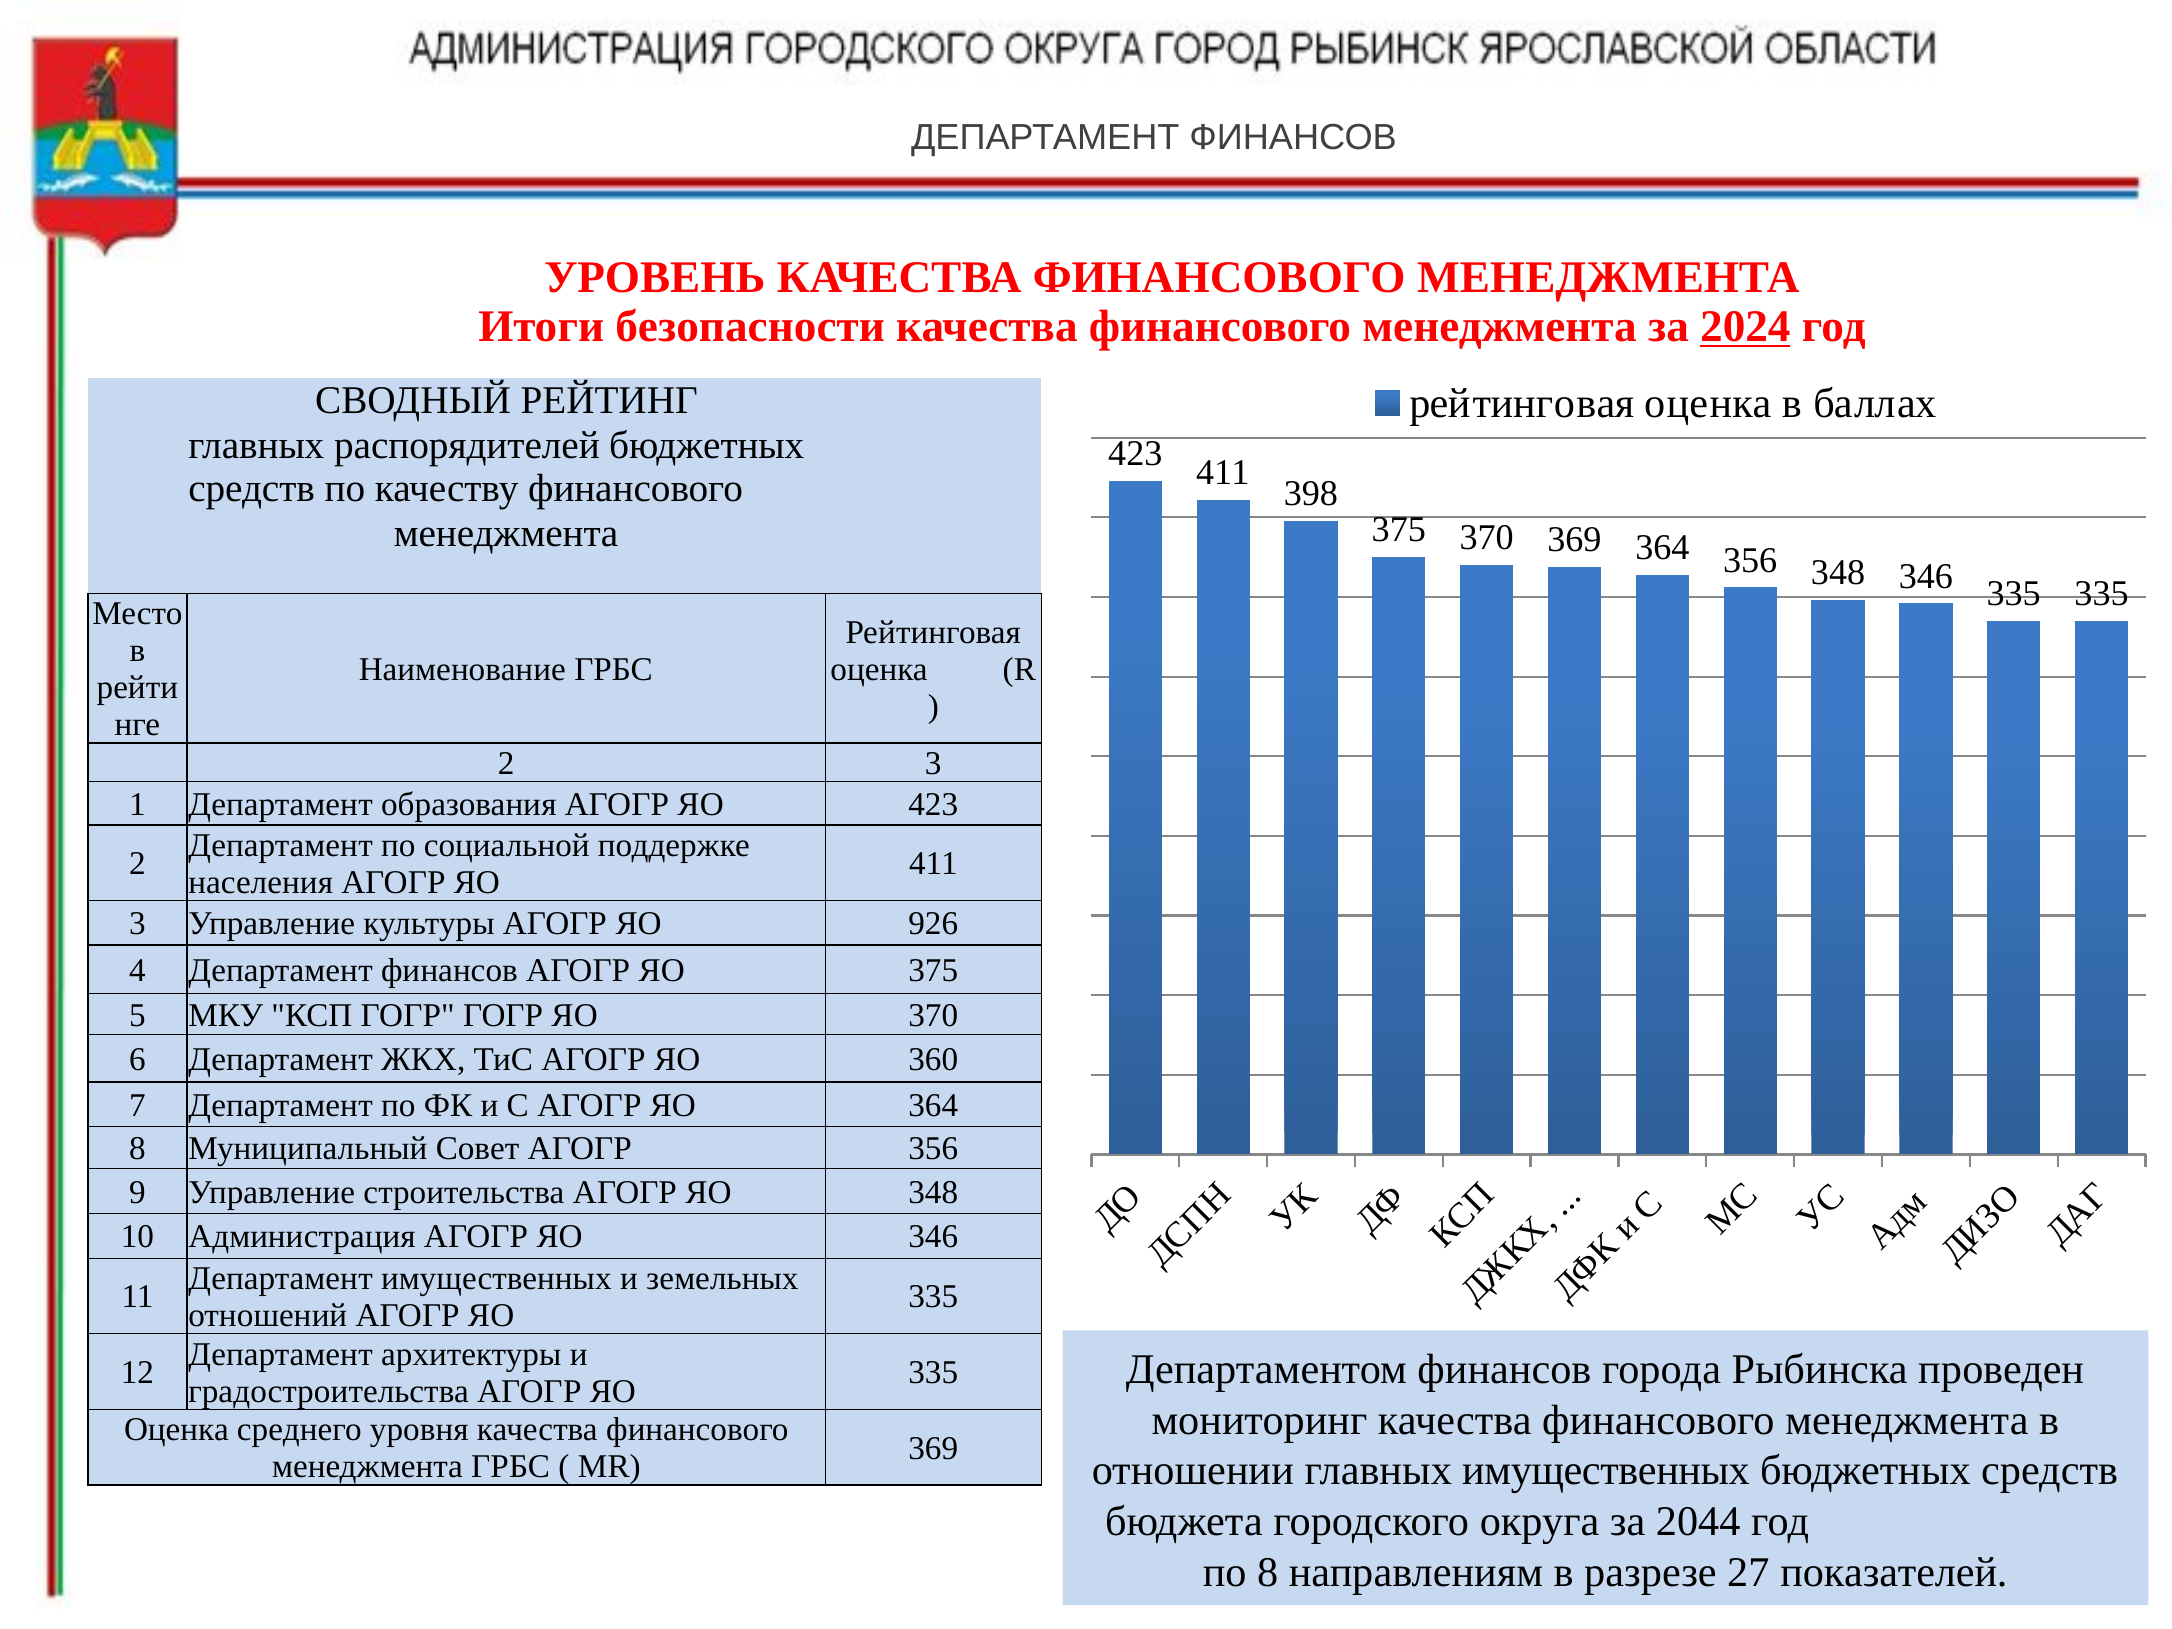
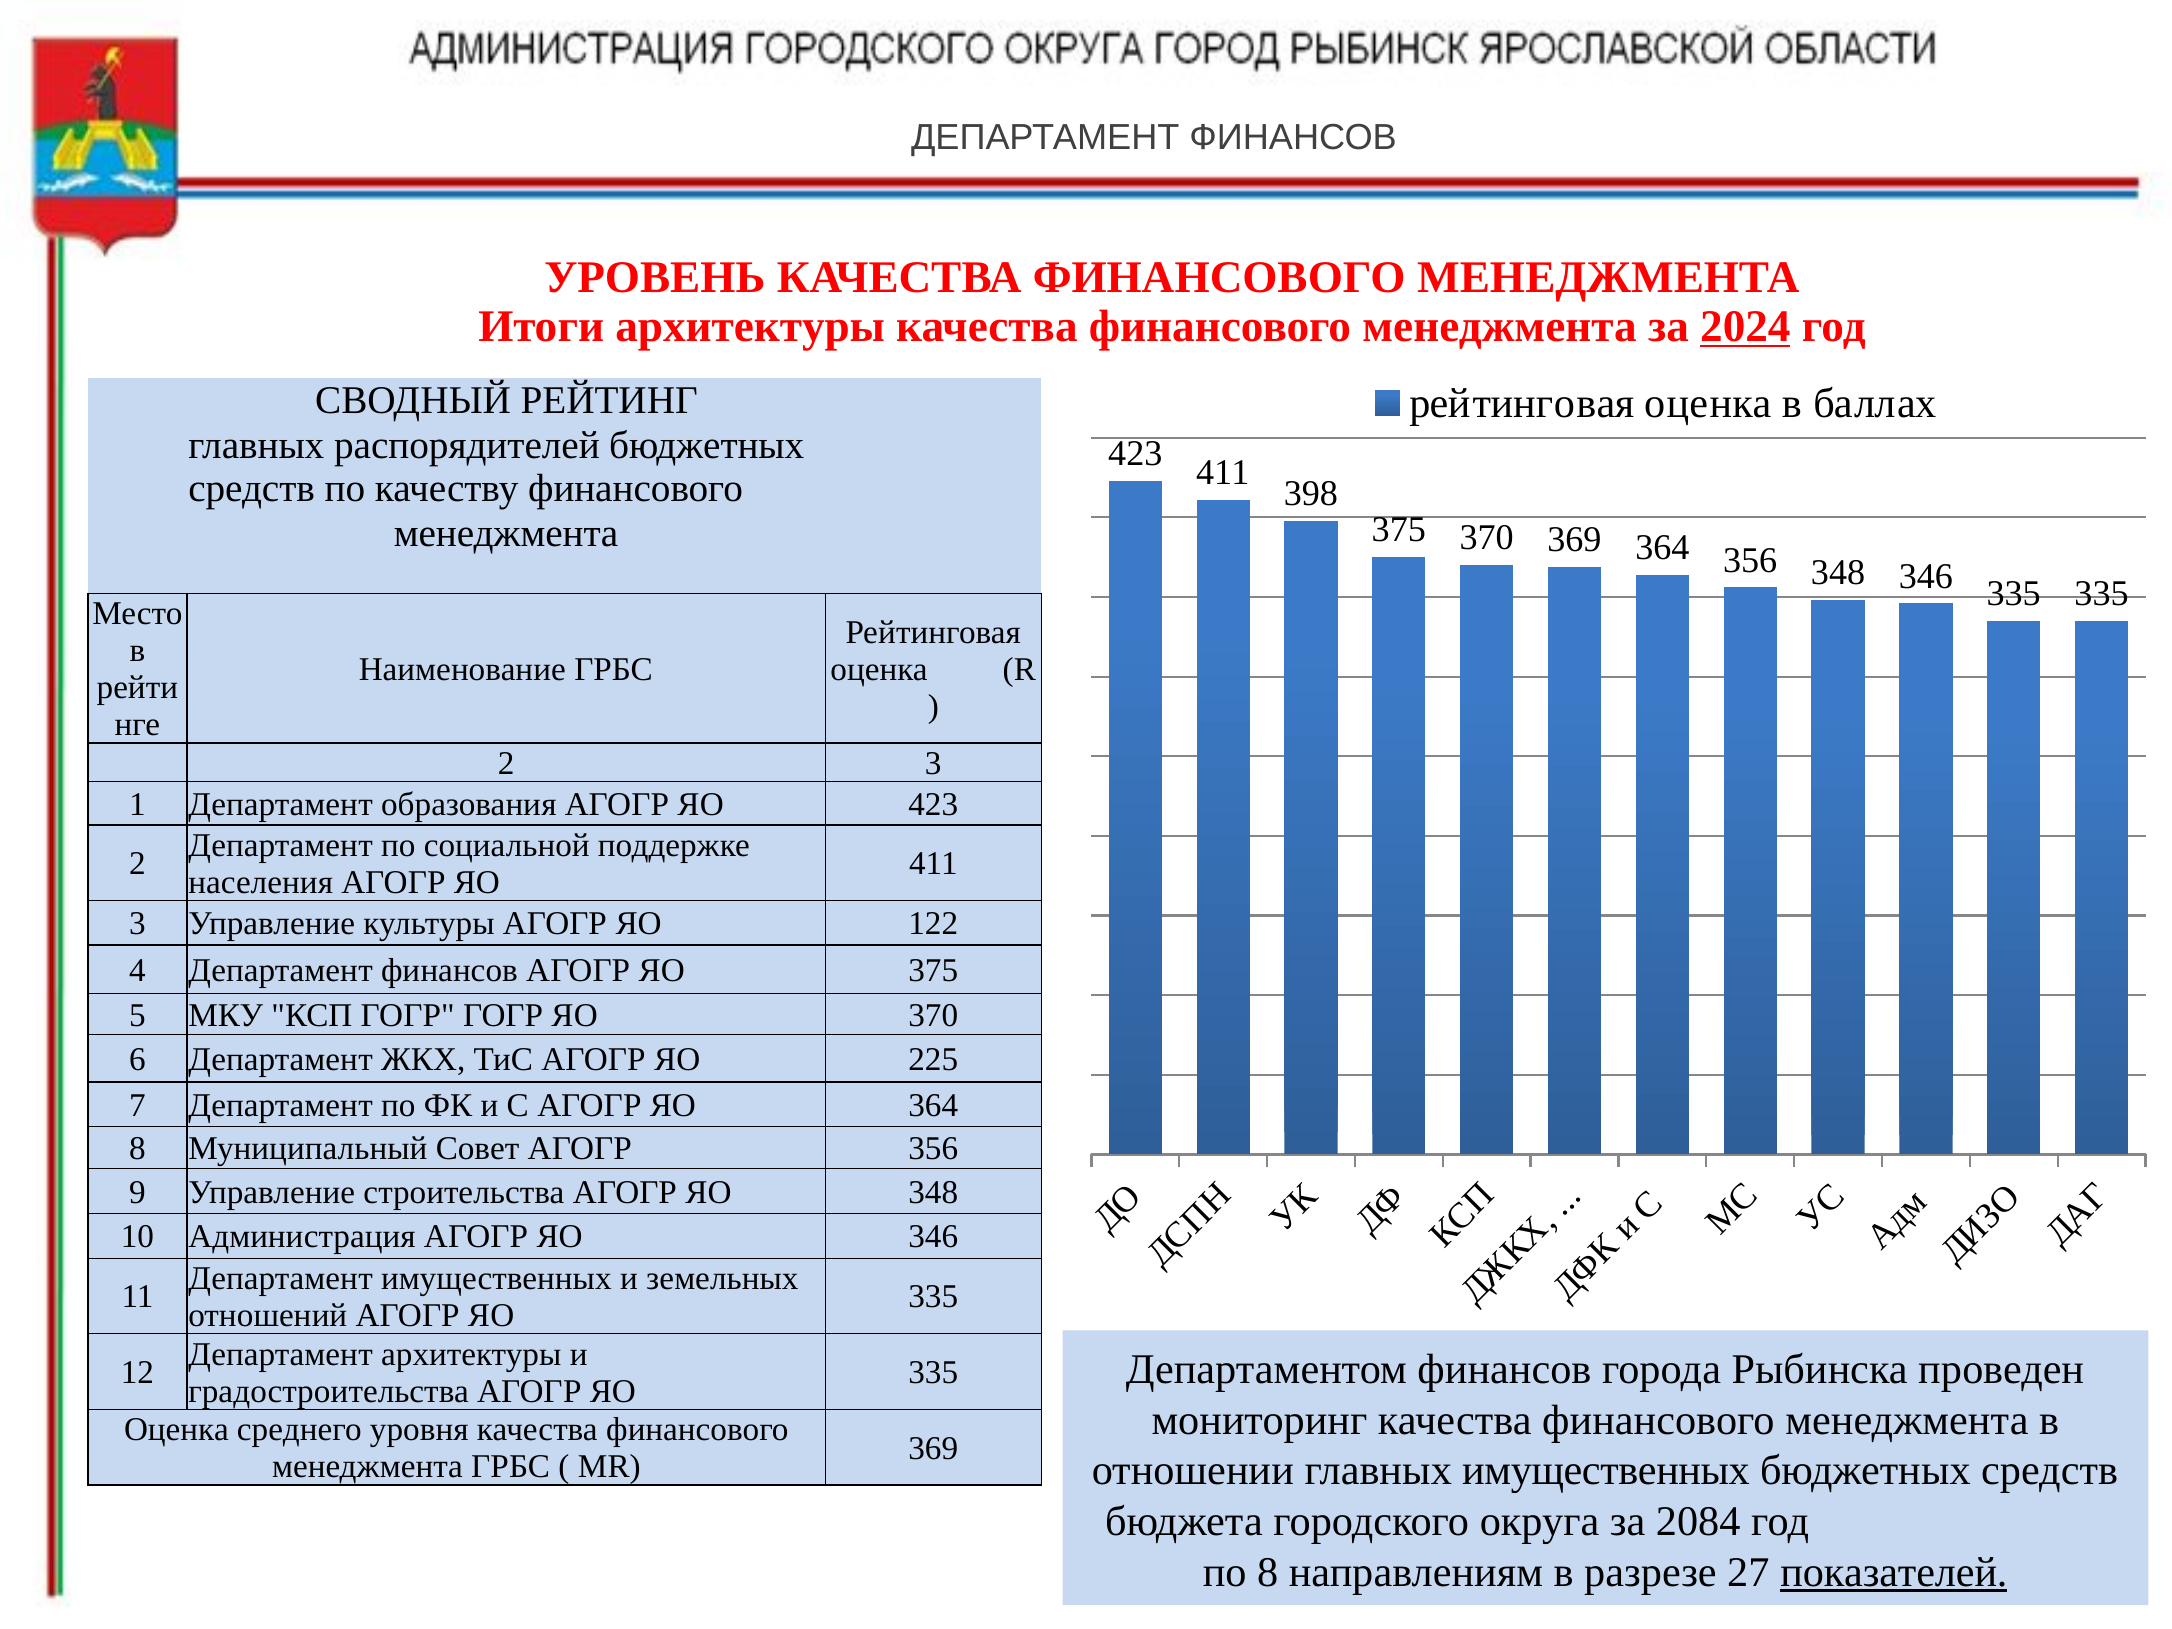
Итоги безопасности: безопасности -> архитектуры
926: 926 -> 122
360: 360 -> 225
2044: 2044 -> 2084
показателей underline: none -> present
